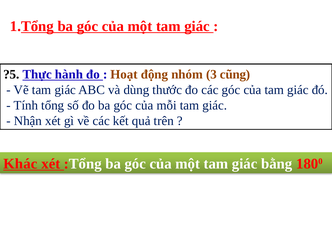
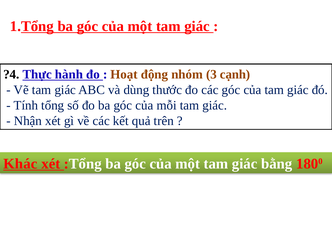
?5: ?5 -> ?4
cũng: cũng -> cạnh
